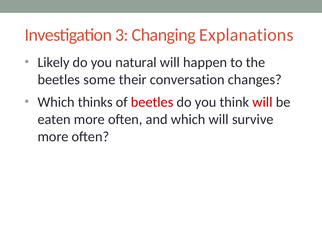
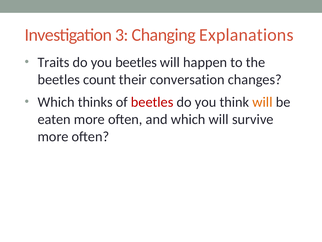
Likely: Likely -> Traits
you natural: natural -> beetles
some: some -> count
will at (262, 102) colour: red -> orange
